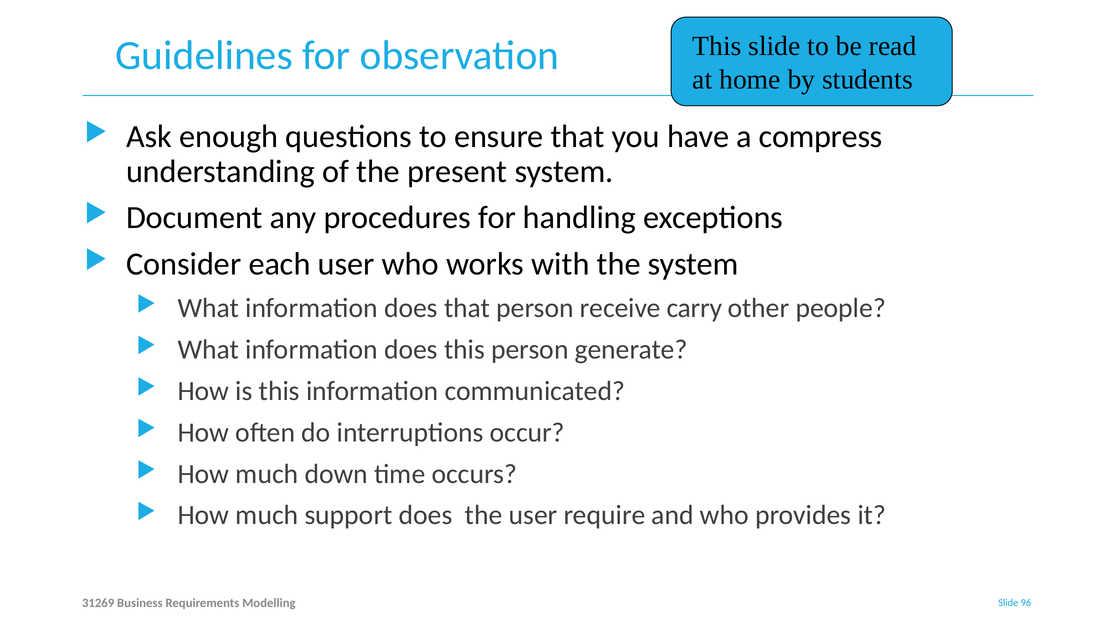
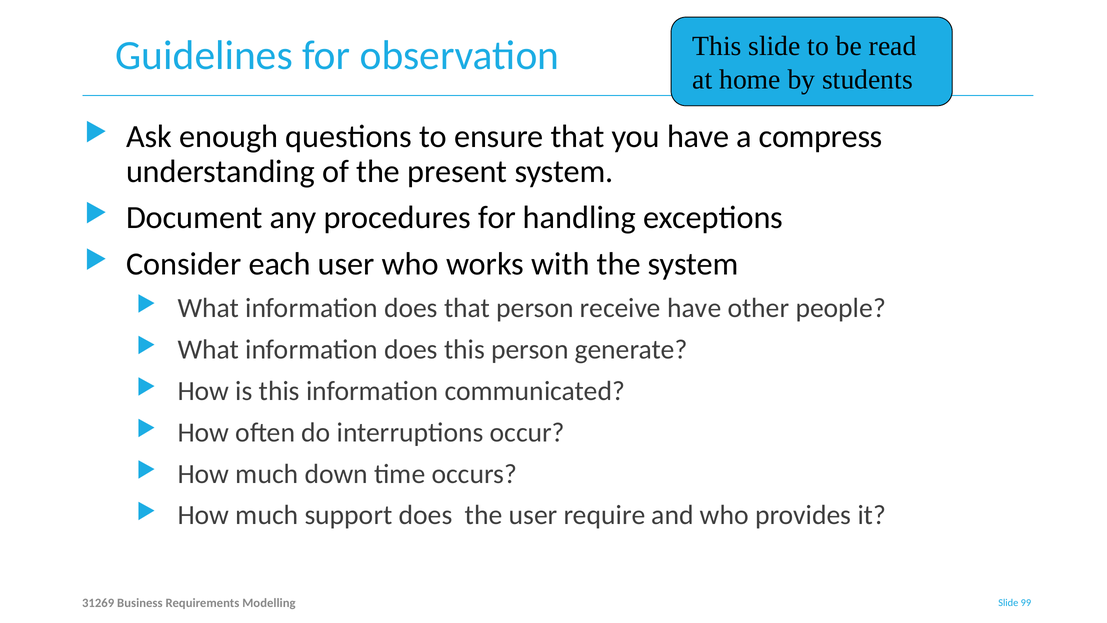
receive carry: carry -> have
96: 96 -> 99
